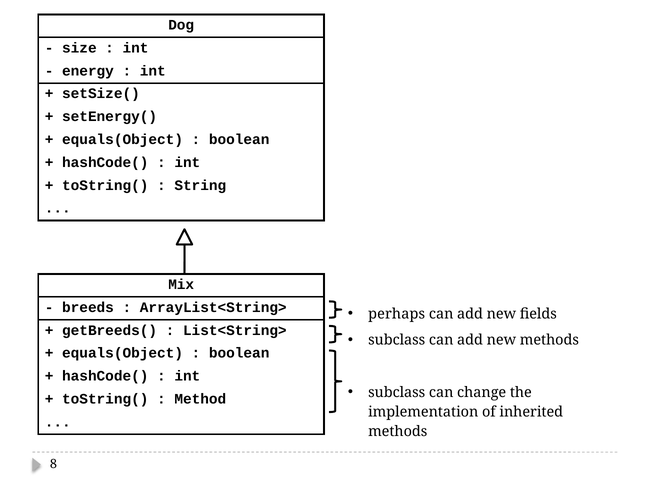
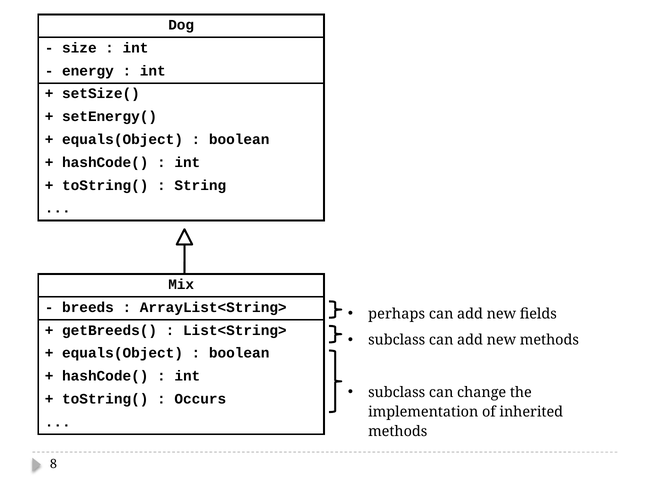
Method: Method -> Occurs
